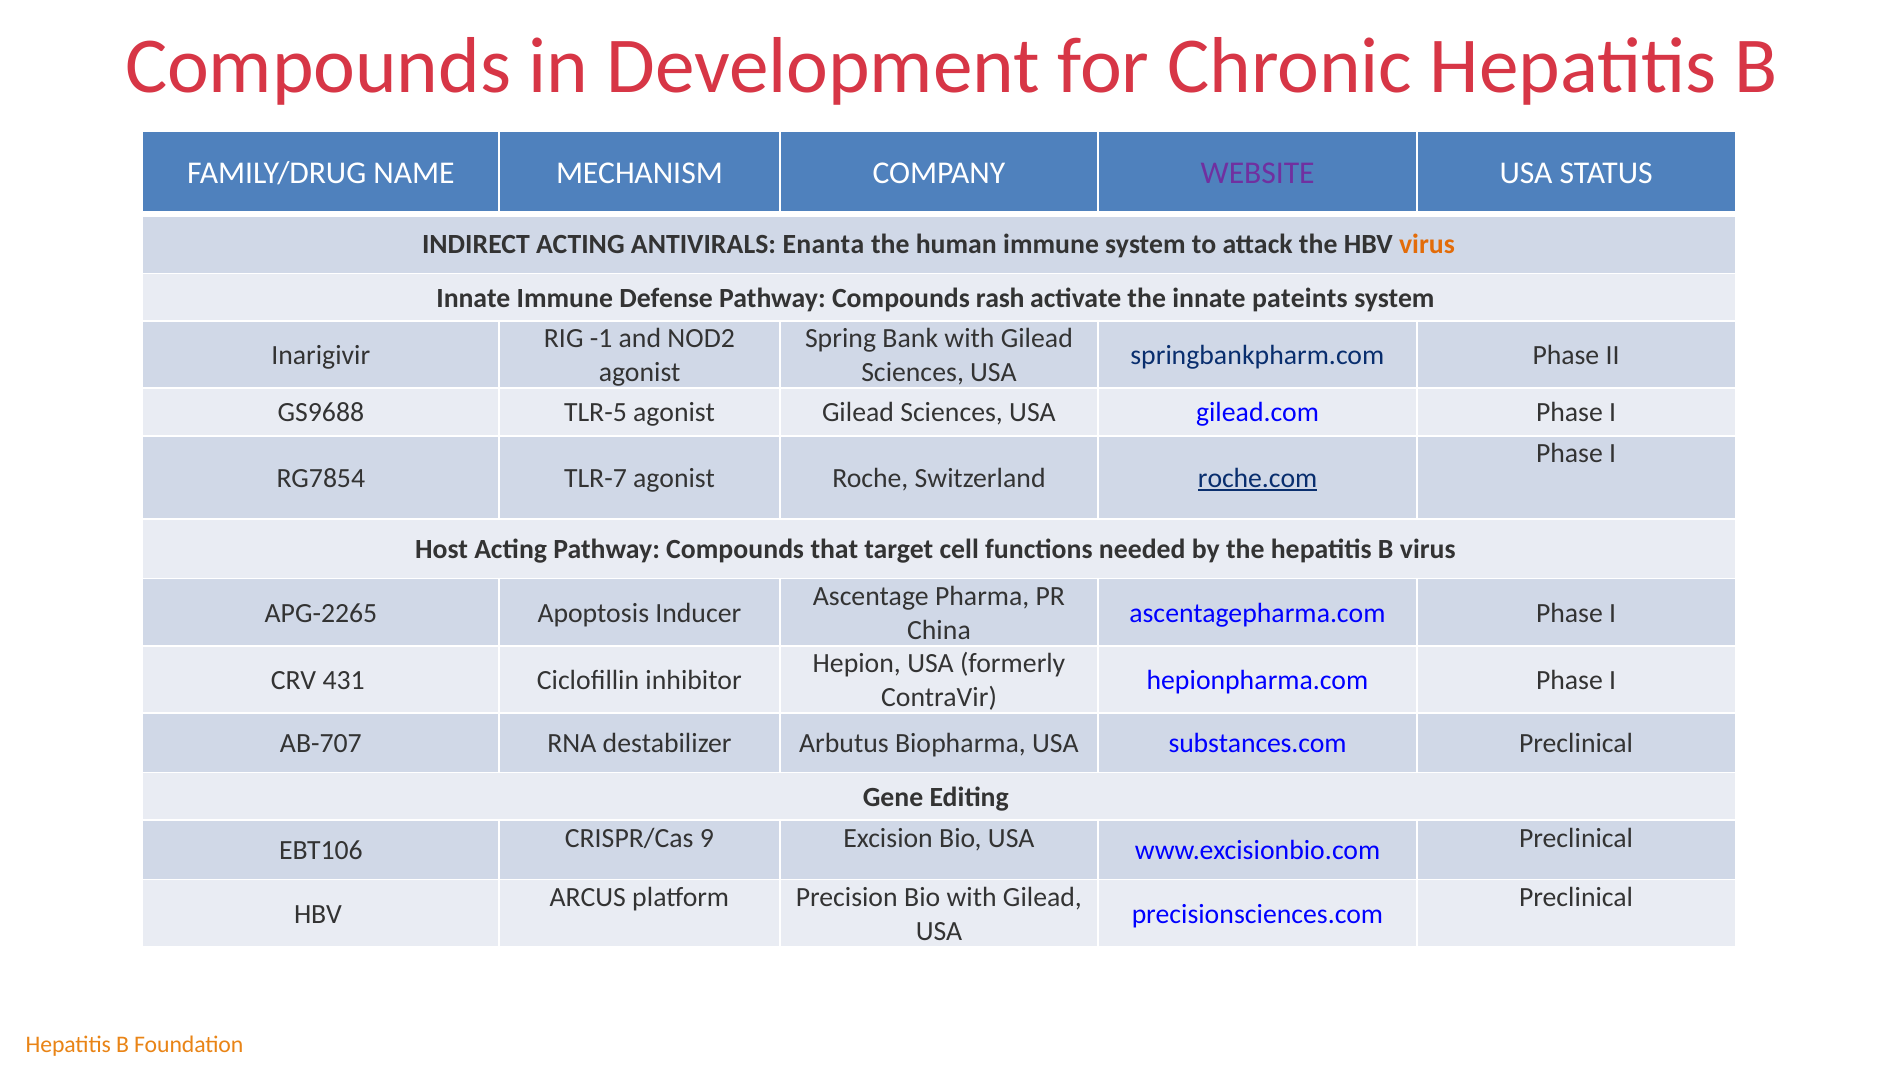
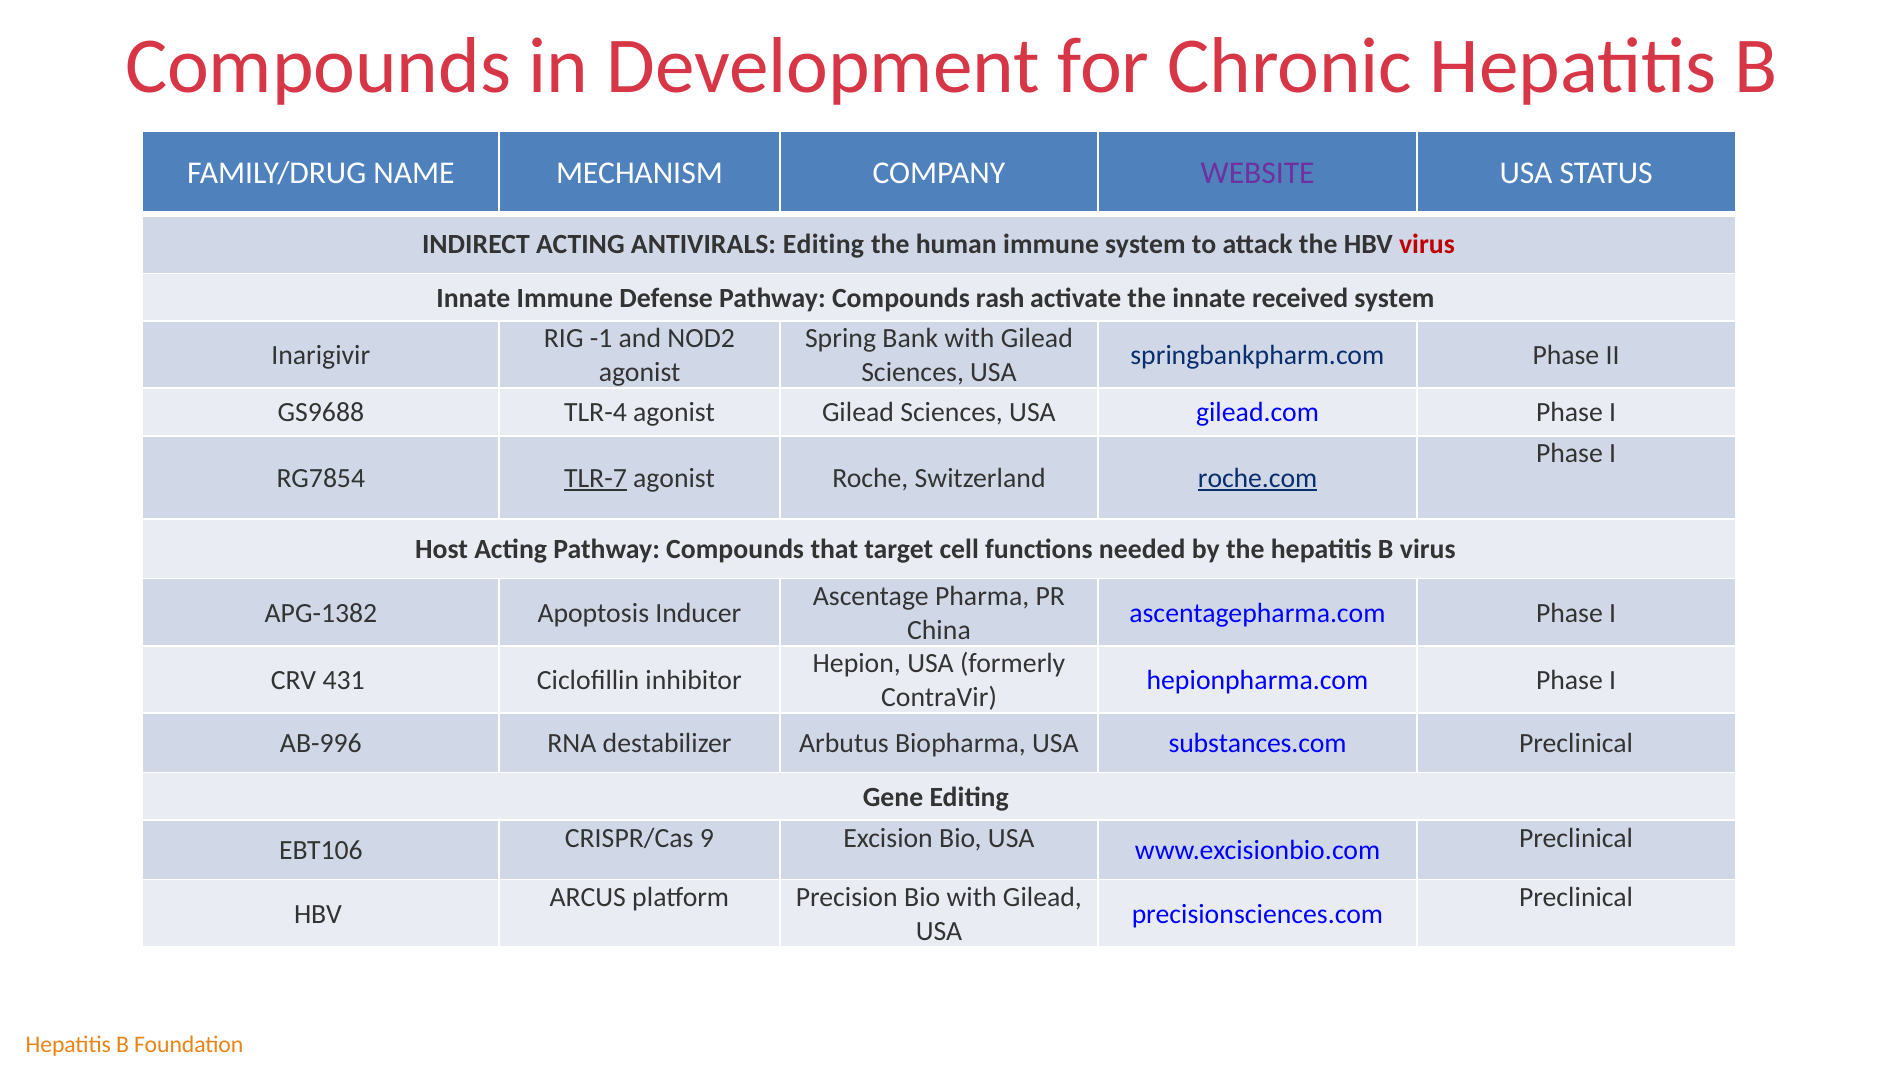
ANTIVIRALS Enanta: Enanta -> Editing
virus at (1427, 244) colour: orange -> red
pateints: pateints -> received
TLR-5: TLR-5 -> TLR-4
TLR-7 underline: none -> present
APG-2265: APG-2265 -> APG-1382
AB-707: AB-707 -> AB-996
